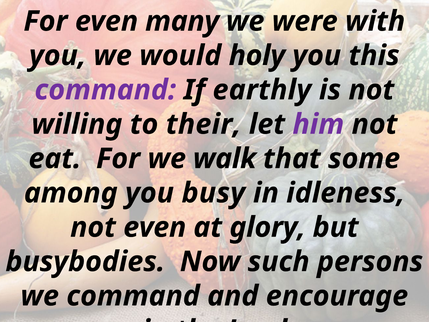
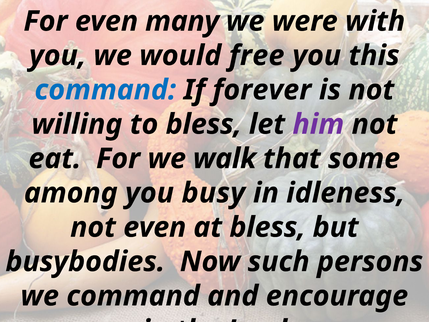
holy: holy -> free
command at (105, 90) colour: purple -> blue
earthly: earthly -> forever
to their: their -> bless
at glory: glory -> bless
